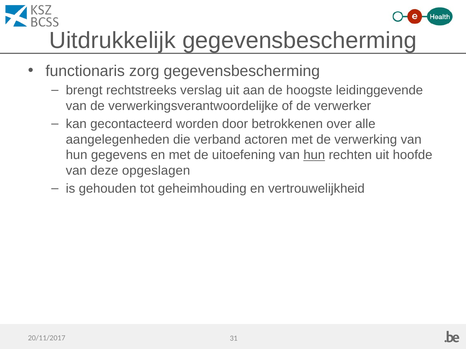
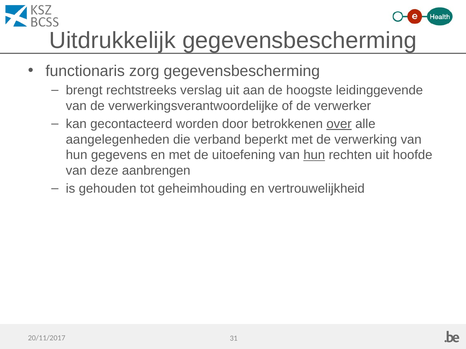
over underline: none -> present
actoren: actoren -> beperkt
opgeslagen: opgeslagen -> aanbrengen
